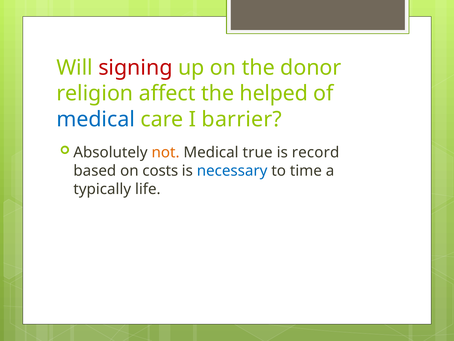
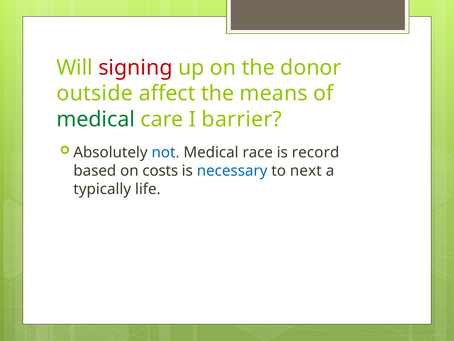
religion: religion -> outside
helped: helped -> means
medical at (96, 119) colour: blue -> green
not colour: orange -> blue
true: true -> race
time: time -> next
